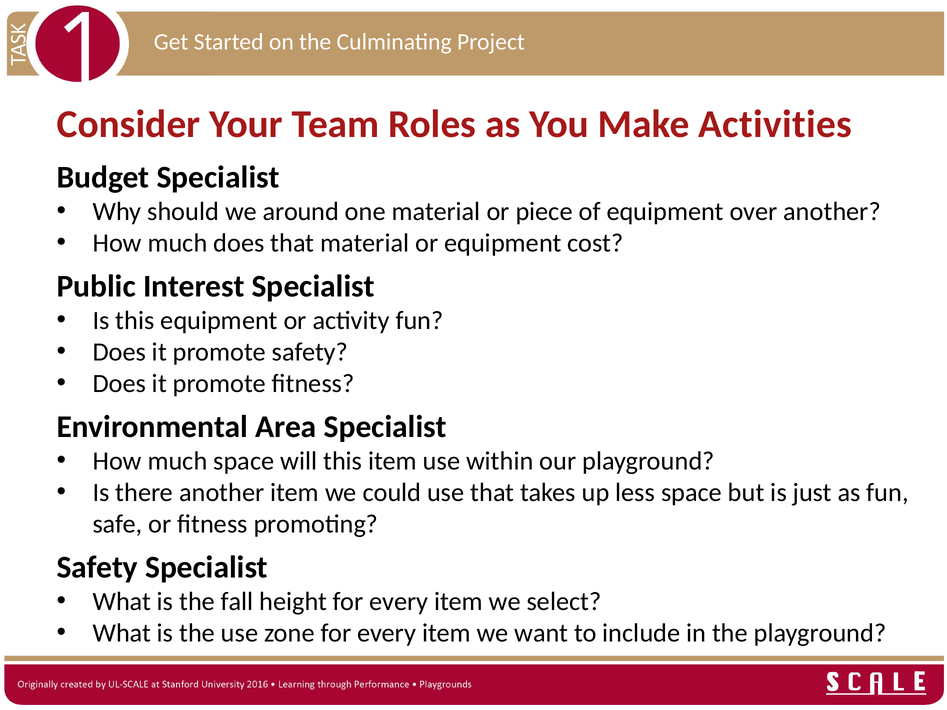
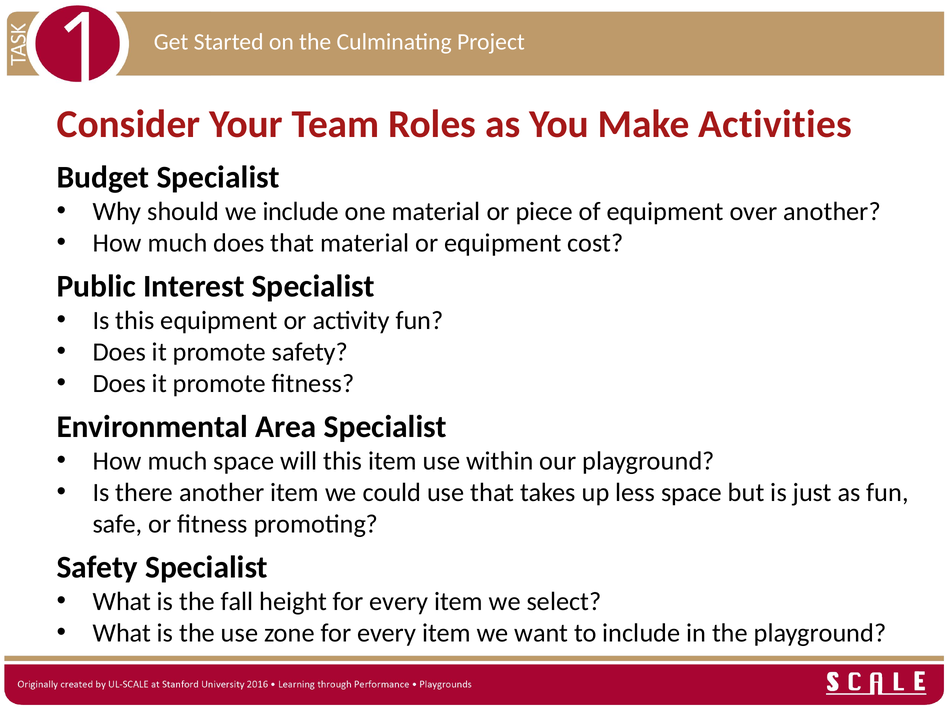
we around: around -> include
